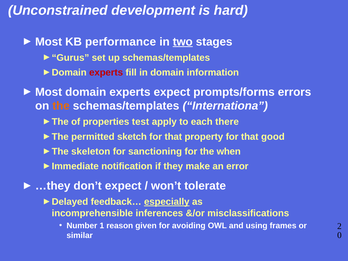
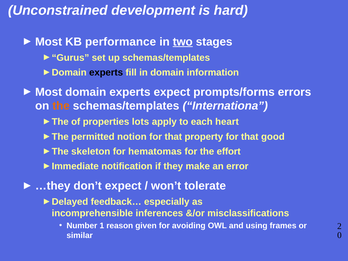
experts at (106, 72) colour: red -> black
test: test -> lots
there: there -> heart
sketch: sketch -> notion
sanctioning: sanctioning -> hematomas
when: when -> effort
especially underline: present -> none
